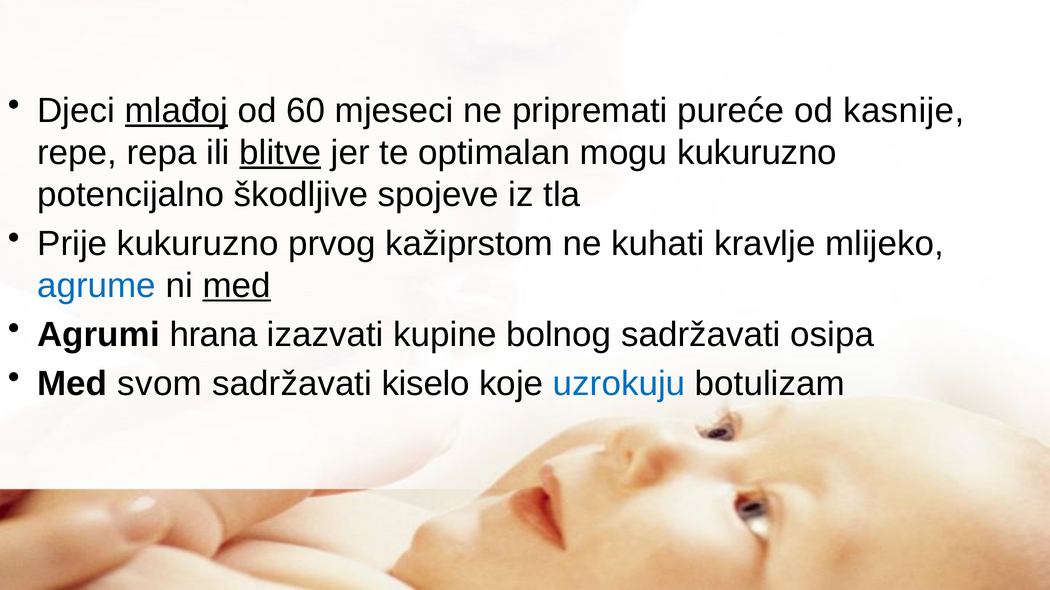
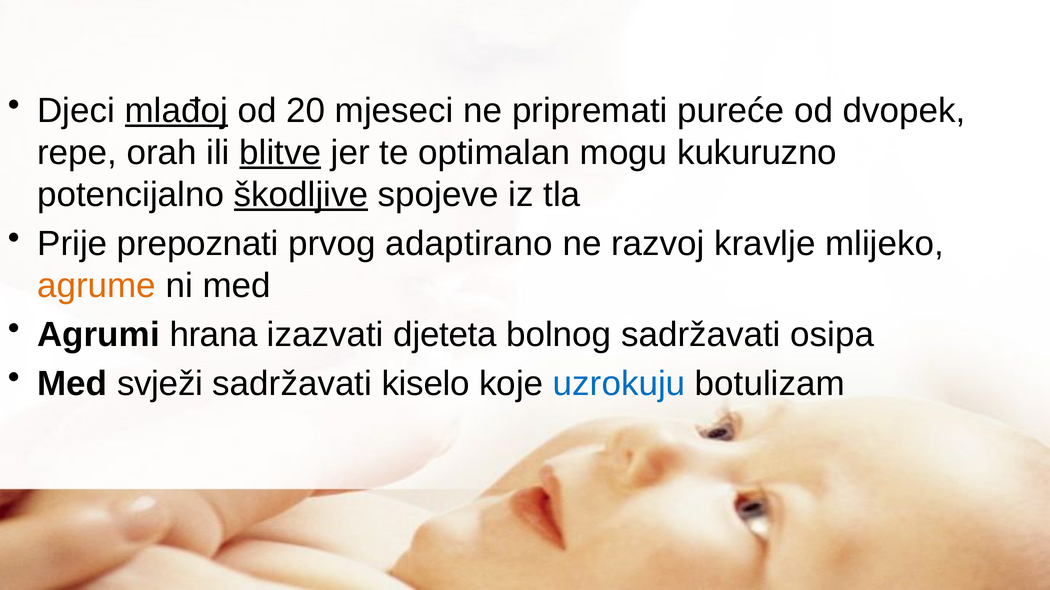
60: 60 -> 20
kasnije: kasnije -> dvopek
repa: repa -> orah
škodljive underline: none -> present
Prije kukuruzno: kukuruzno -> prepoznati
kažiprstom: kažiprstom -> adaptirano
kuhati: kuhati -> razvoj
agrume colour: blue -> orange
med at (237, 286) underline: present -> none
kupine: kupine -> djeteta
svom: svom -> svježi
